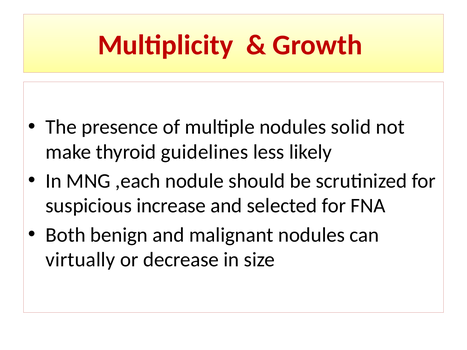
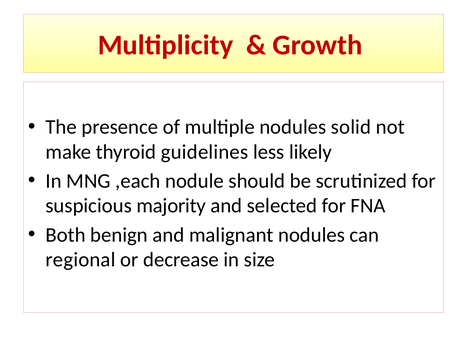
increase: increase -> majority
virtually: virtually -> regional
